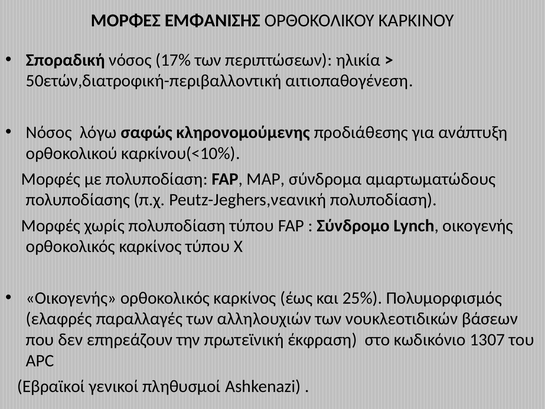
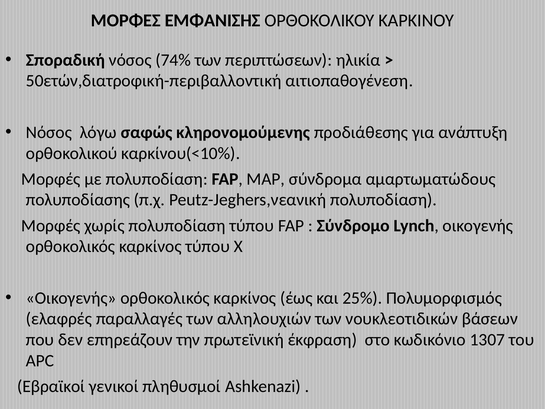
17%: 17% -> 74%
